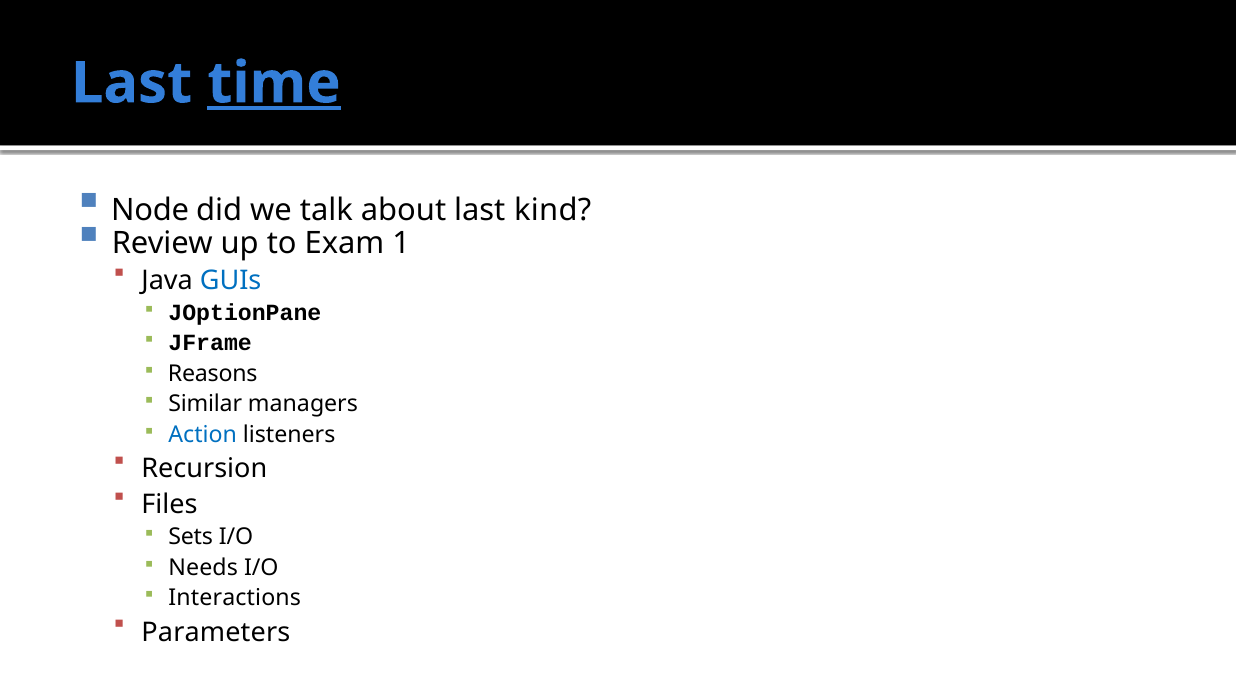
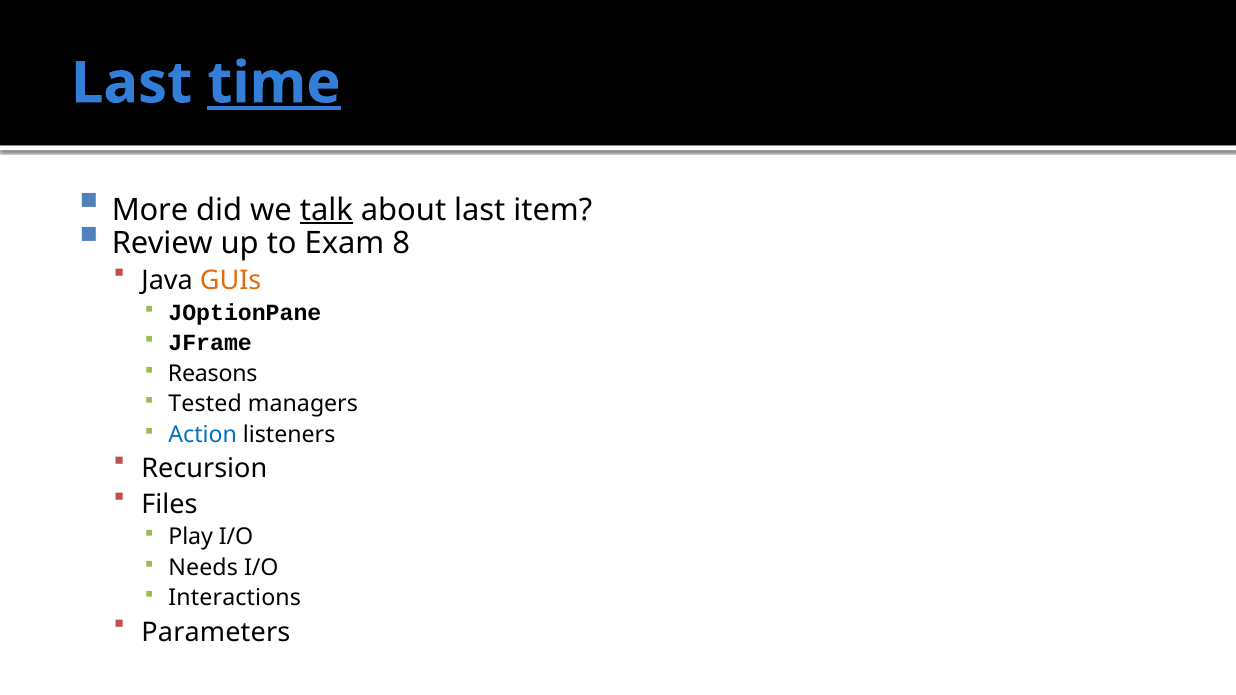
Node: Node -> More
talk underline: none -> present
kind: kind -> item
1: 1 -> 8
GUIs colour: blue -> orange
Similar: Similar -> Tested
Sets: Sets -> Play
